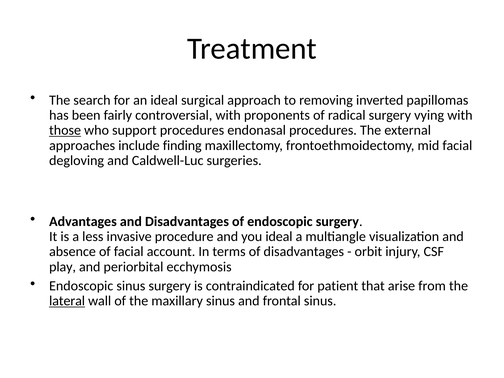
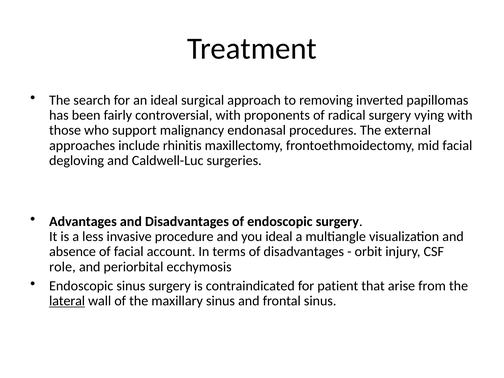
those underline: present -> none
support procedures: procedures -> malignancy
finding: finding -> rhinitis
play: play -> role
